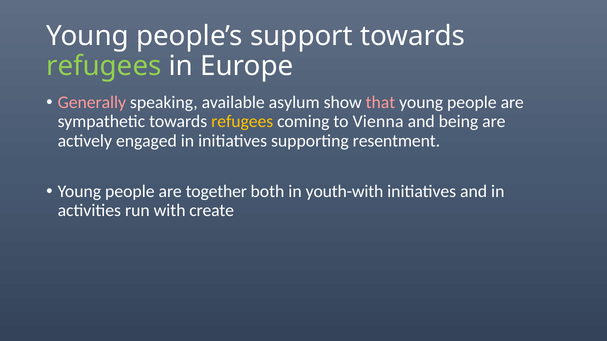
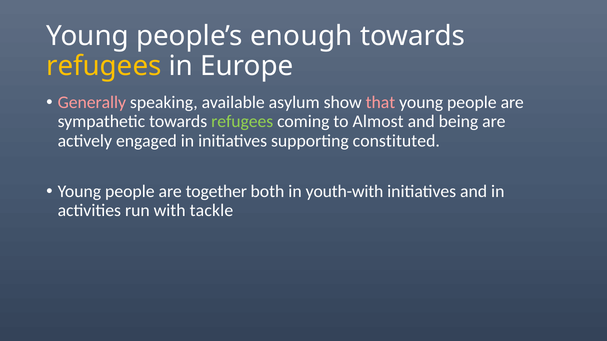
support: support -> enough
refugees at (104, 66) colour: light green -> yellow
refugees at (242, 122) colour: yellow -> light green
Vienna: Vienna -> Almost
resentment: resentment -> constituted
create: create -> tackle
